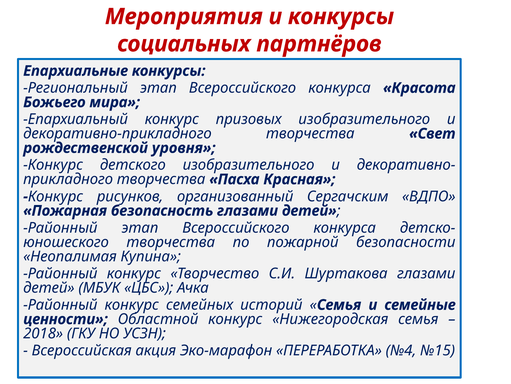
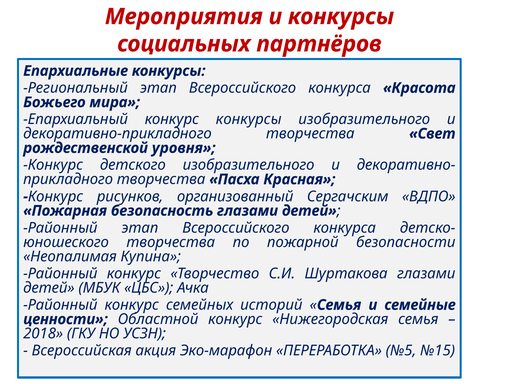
конкурс призовых: призовых -> конкурсы
№4: №4 -> №5
